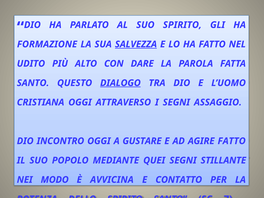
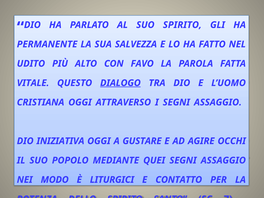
FORMAZIONE: FORMAZIONE -> PERMANENTE
SALVEZZA underline: present -> none
DARE: DARE -> FAVO
SANTO at (33, 83): SANTO -> VITALE
INCONTRO: INCONTRO -> INIZIATIVA
AGIRE FATTO: FATTO -> OCCHI
QUEI SEGNI STILLANTE: STILLANTE -> ASSAGGIO
AVVICINA: AVVICINA -> LITURGICI
